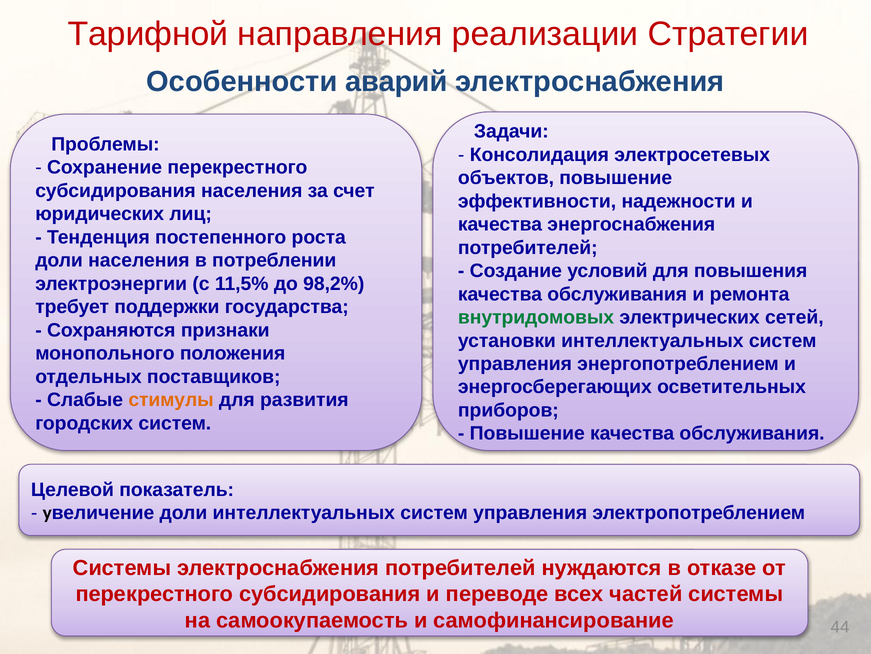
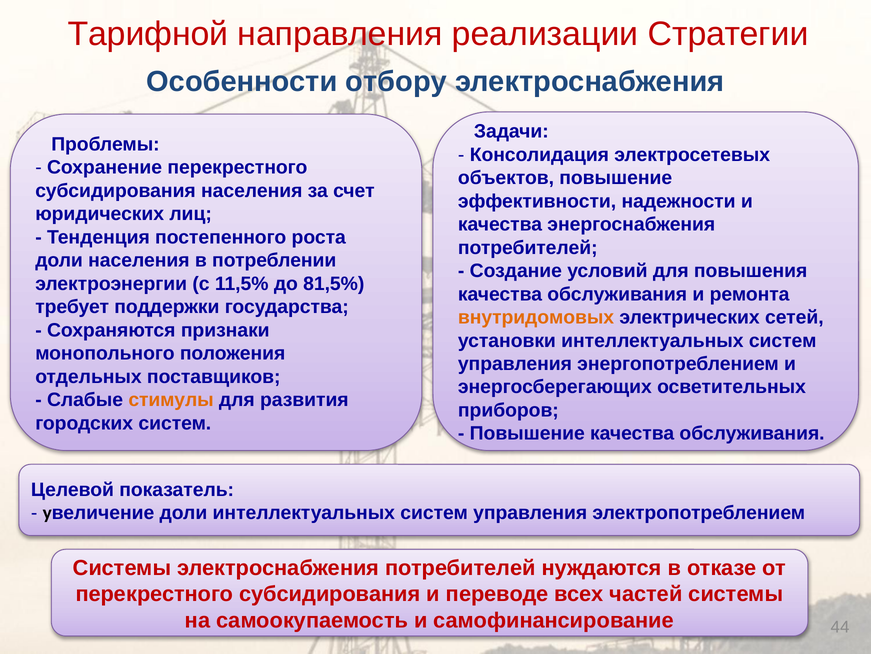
аварий: аварий -> отбору
98,2%: 98,2% -> 81,5%
внутридомовых colour: green -> orange
